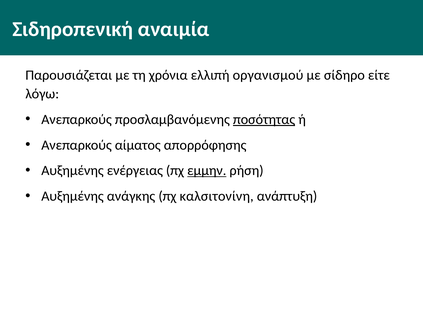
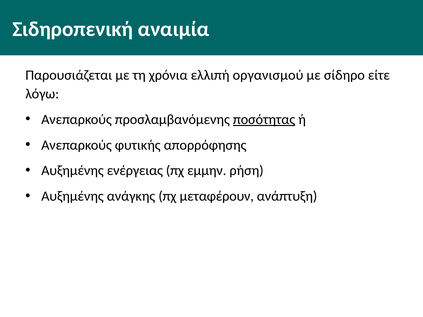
αίματος: αίματος -> φυτικής
εμμην underline: present -> none
καλσιτονίνη: καλσιτονίνη -> μεταφέρουν
